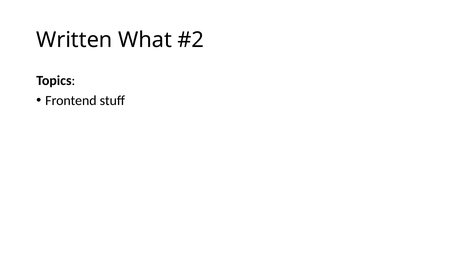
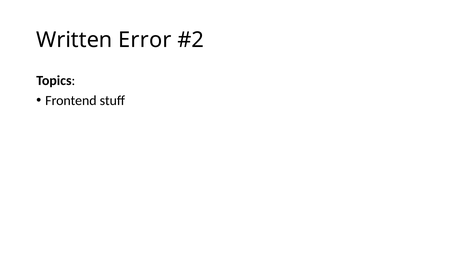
What: What -> Error
